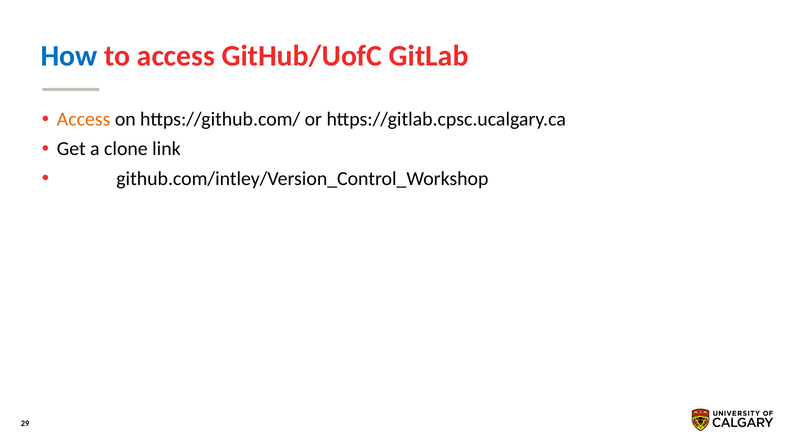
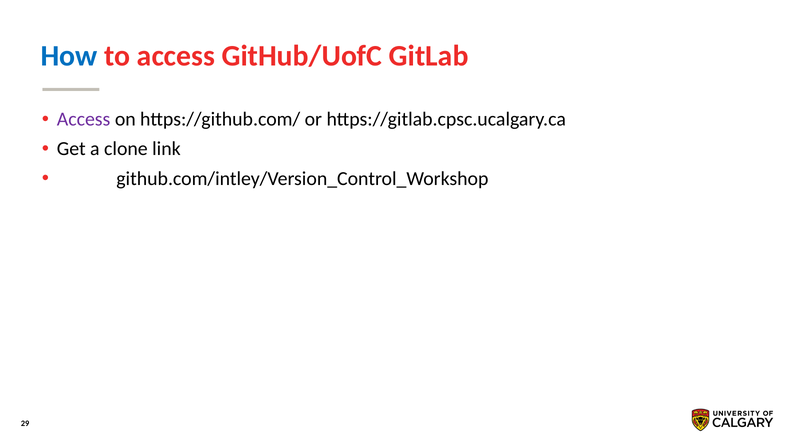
Access at (84, 119) colour: orange -> purple
